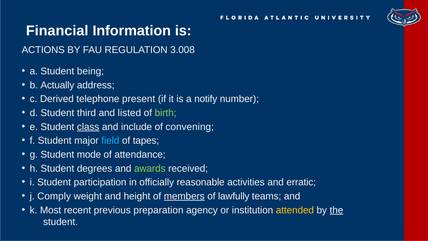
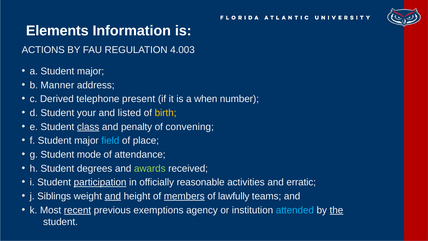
Financial: Financial -> Elements
3.008: 3.008 -> 4.003
a Student being: being -> major
Actually: Actually -> Manner
notify: notify -> when
third: third -> your
birth colour: light green -> yellow
include: include -> penalty
tapes: tapes -> place
participation underline: none -> present
Comply: Comply -> Siblings
and at (113, 196) underline: none -> present
recent underline: none -> present
preparation: preparation -> exemptions
attended colour: yellow -> light blue
